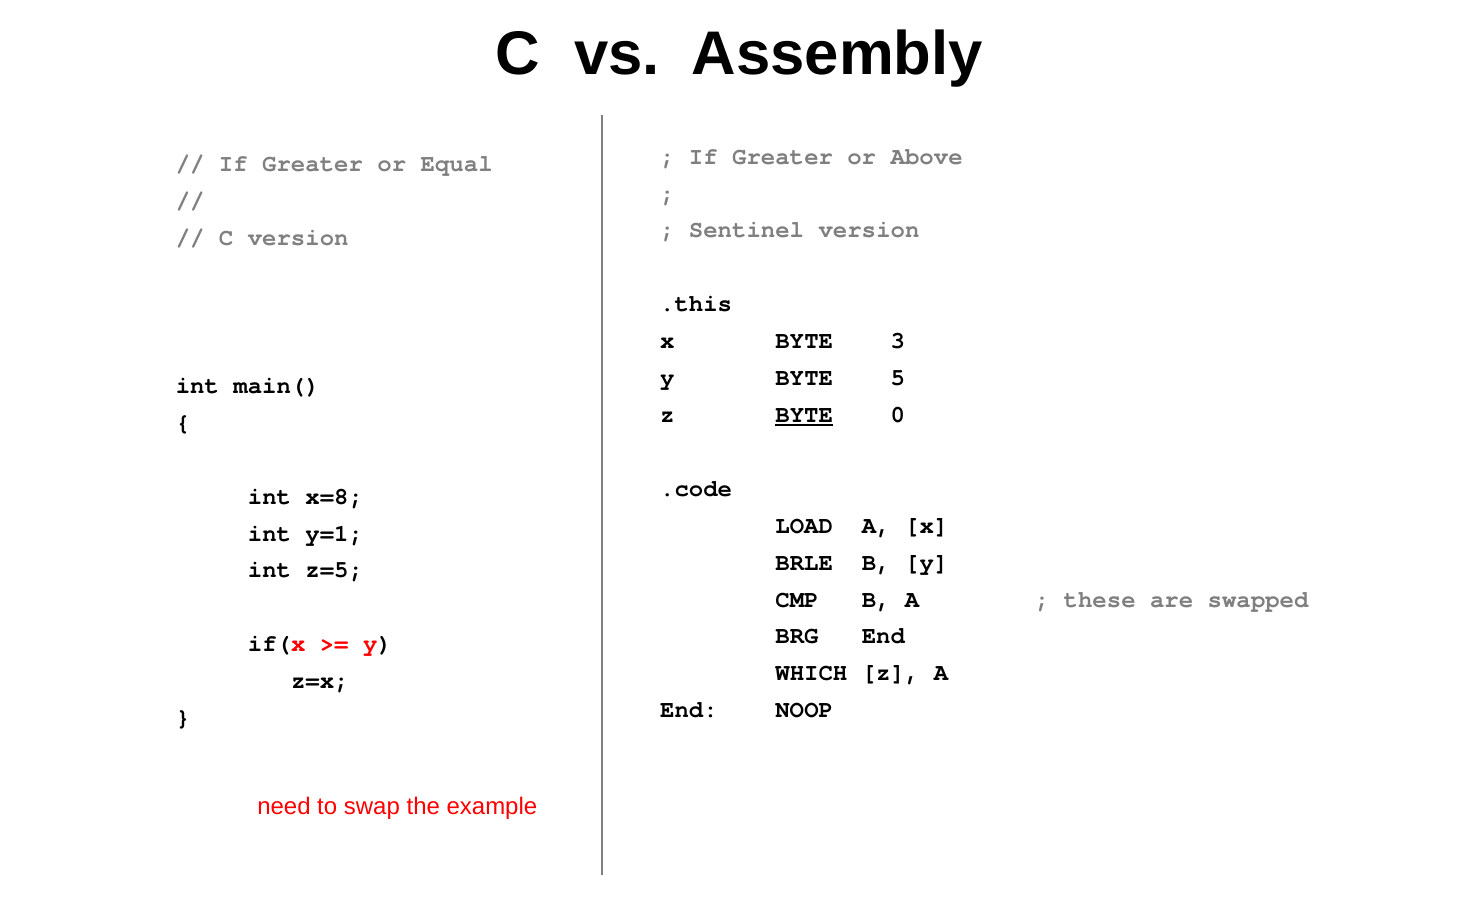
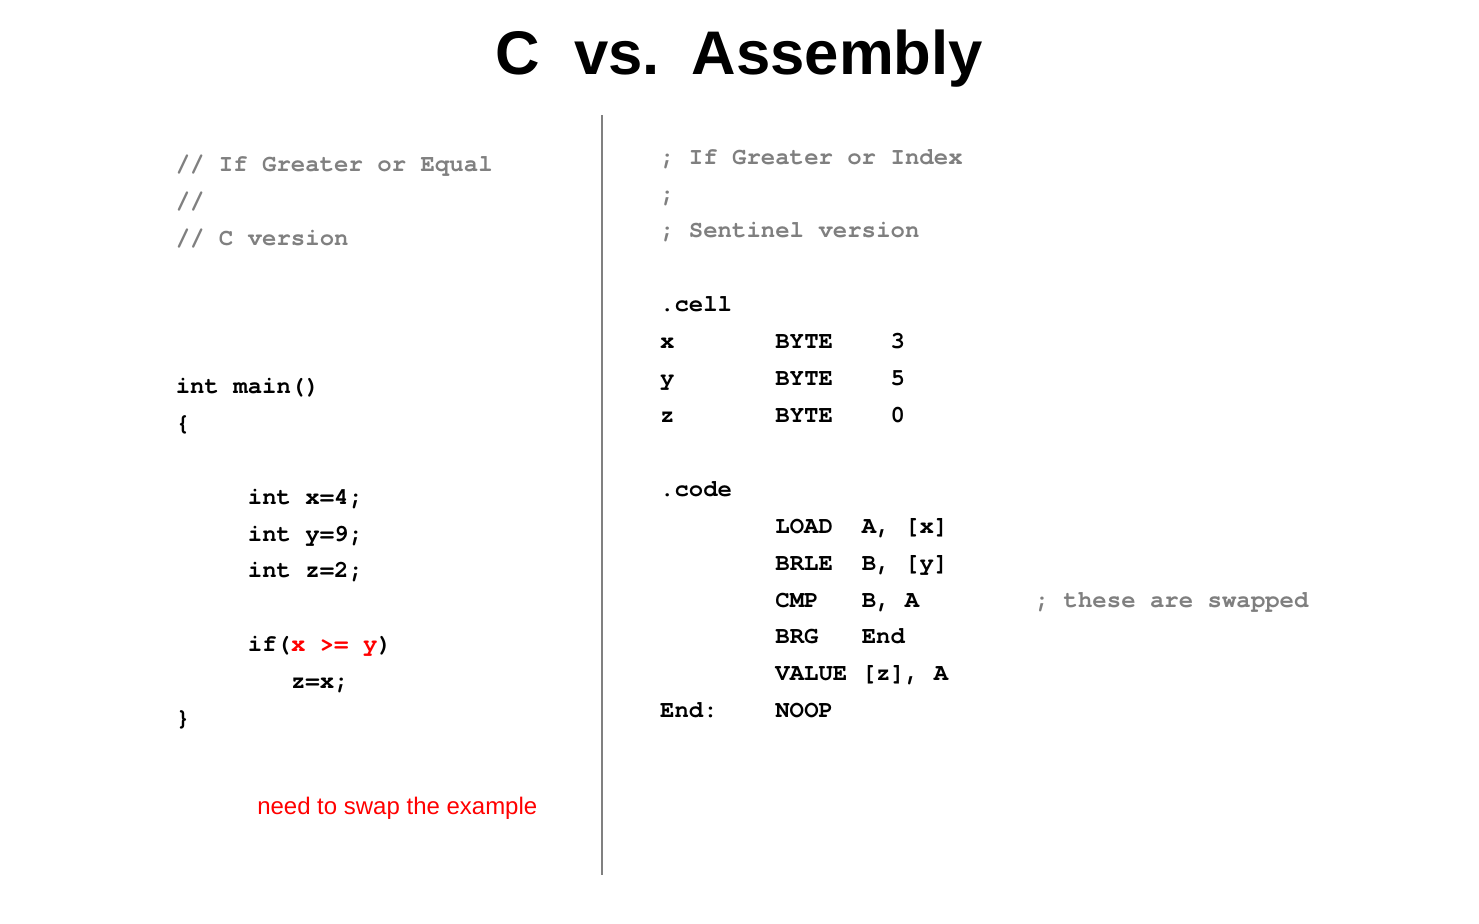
Above: Above -> Index
.this: .this -> .cell
BYTE at (804, 415) underline: present -> none
x=8: x=8 -> x=4
y=1: y=1 -> y=9
z=5: z=5 -> z=2
WHICH: WHICH -> VALUE
